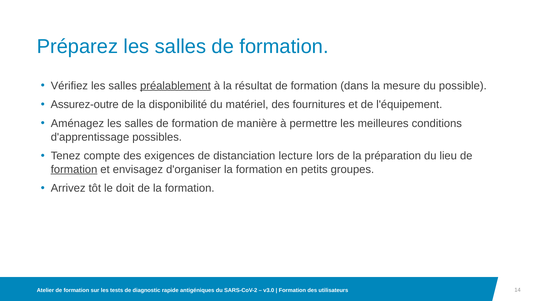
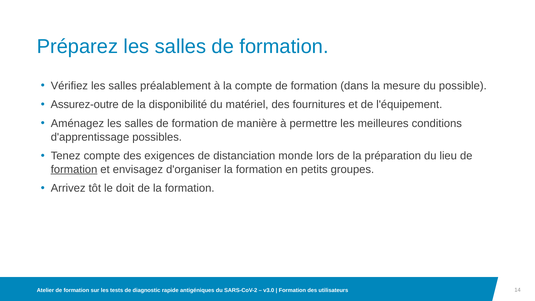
préalablement underline: present -> none
la résultat: résultat -> compte
lecture: lecture -> monde
